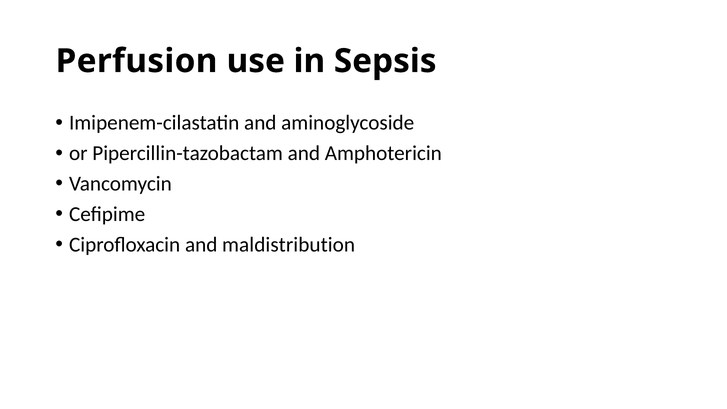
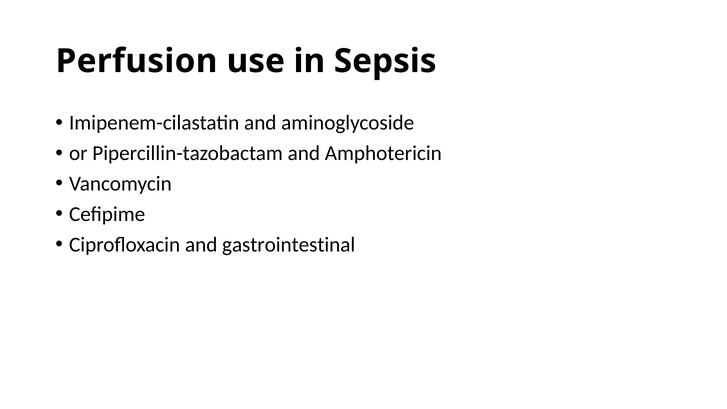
maldistribution: maldistribution -> gastrointestinal
